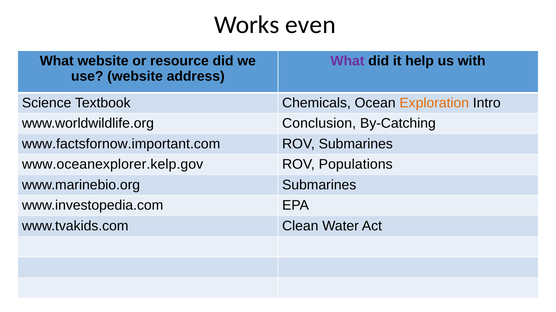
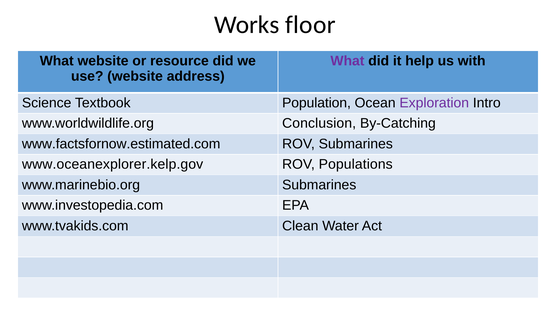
even: even -> floor
Chemicals: Chemicals -> Population
Exploration colour: orange -> purple
www.factsfornow.important.com: www.factsfornow.important.com -> www.factsfornow.estimated.com
